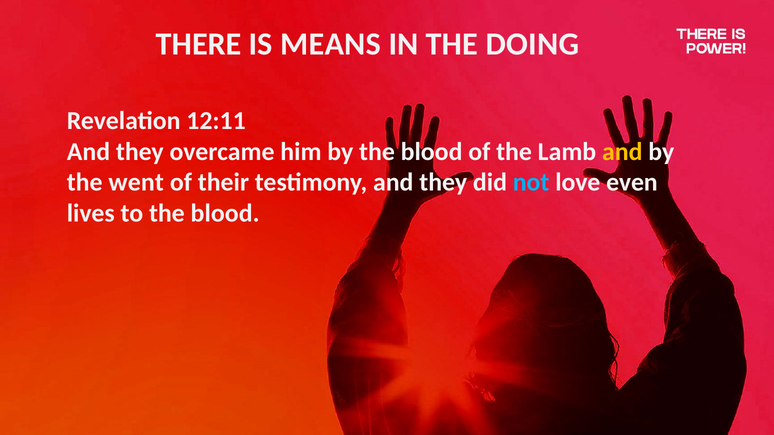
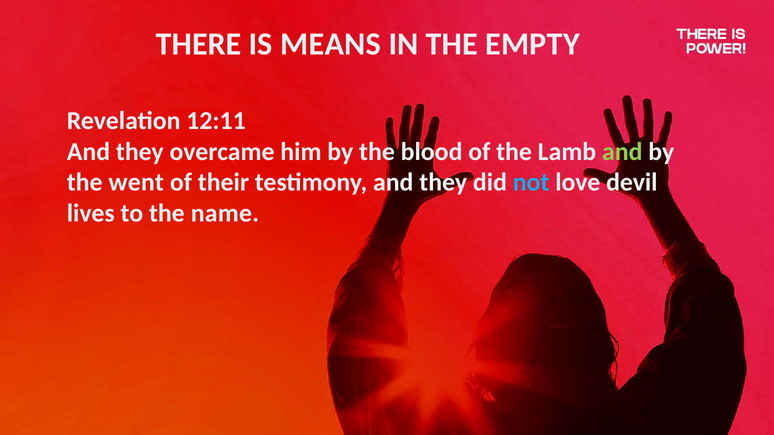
DOING: DOING -> EMPTY
and at (622, 152) colour: yellow -> light green
even: even -> devil
to the blood: blood -> name
